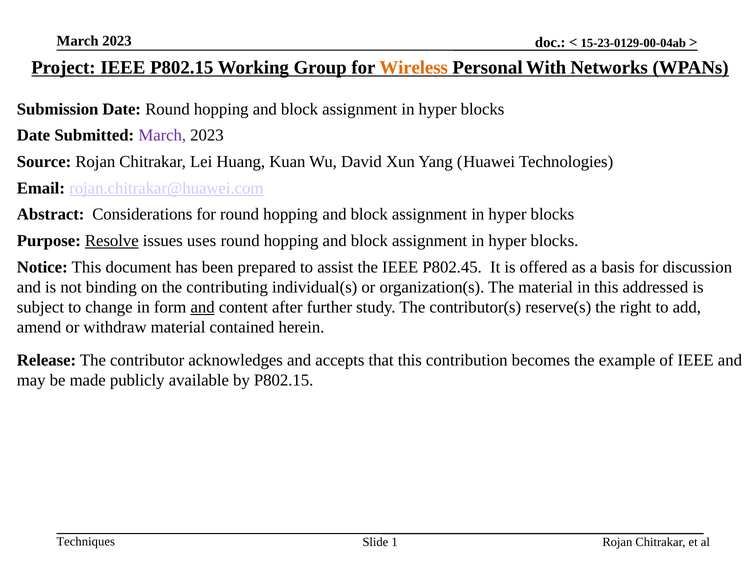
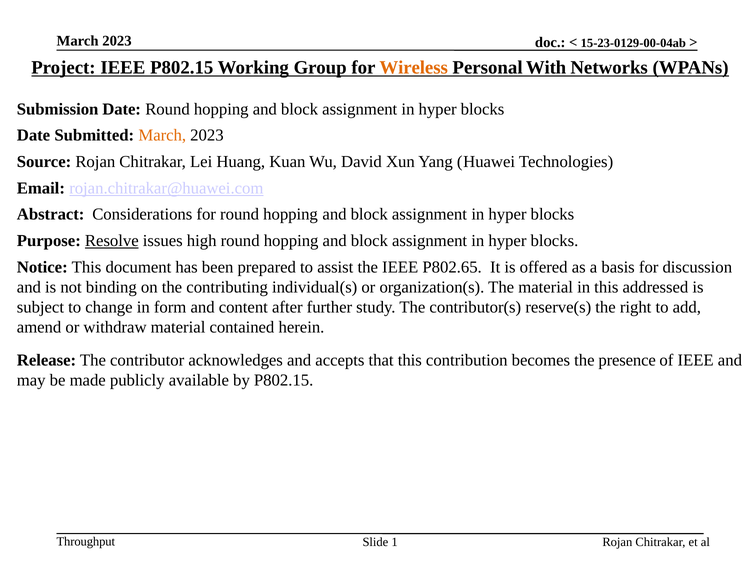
March at (162, 135) colour: purple -> orange
uses: uses -> high
P802.45: P802.45 -> P802.65
and at (203, 308) underline: present -> none
example: example -> presence
Techniques: Techniques -> Throughput
